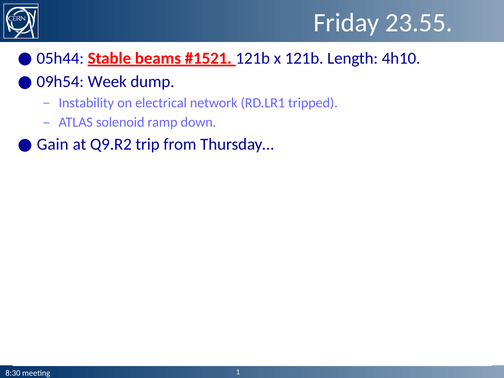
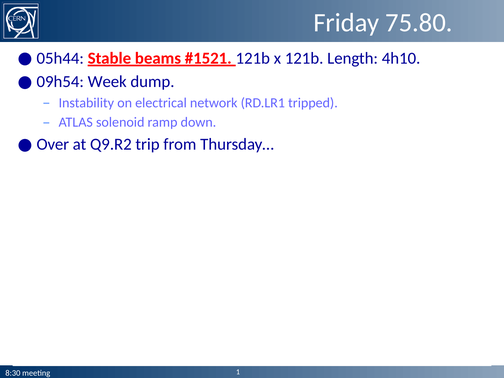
23.55: 23.55 -> 75.80
Gain: Gain -> Over
